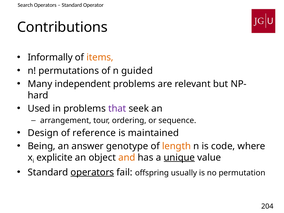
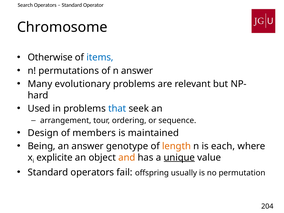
Contributions: Contributions -> Chromosome
Informally: Informally -> Otherwise
items colour: orange -> blue
n guided: guided -> answer
independent: independent -> evolutionary
that colour: purple -> blue
reference: reference -> members
code: code -> each
operators at (92, 172) underline: present -> none
